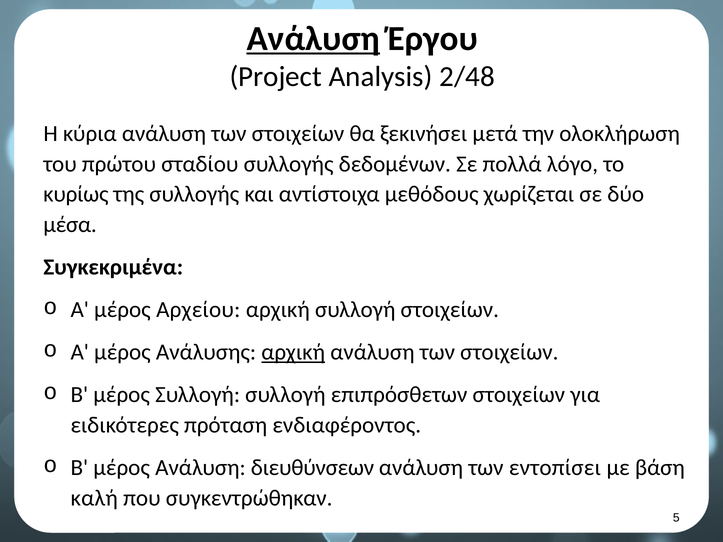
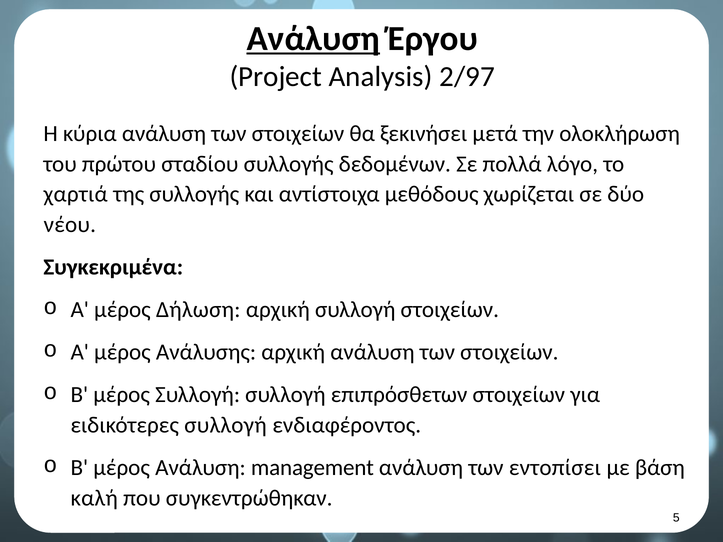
2/48: 2/48 -> 2/97
κυρίως: κυρίως -> χαρτιά
μέσα: μέσα -> νέου
Αρχείου: Αρχείου -> Δήλωση
αρχική at (293, 352) underline: present -> none
ειδικότερες πρόταση: πρόταση -> συλλογή
διευθύνσεων: διευθύνσεων -> management
